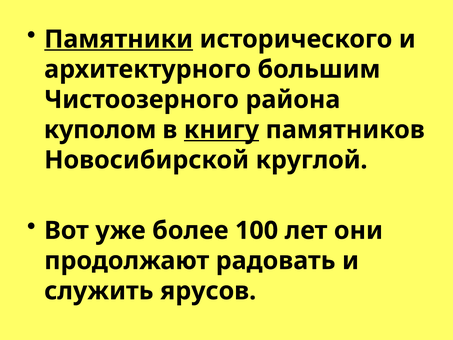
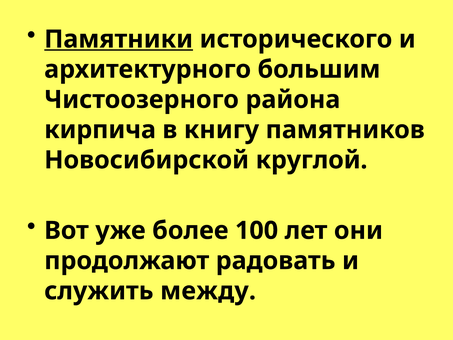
куполом: куполом -> кирпича
книгу underline: present -> none
ярусов: ярусов -> между
